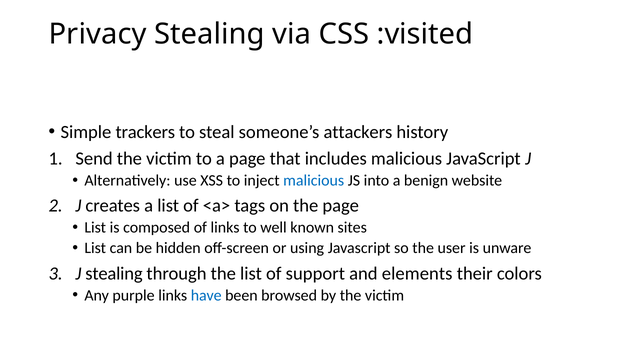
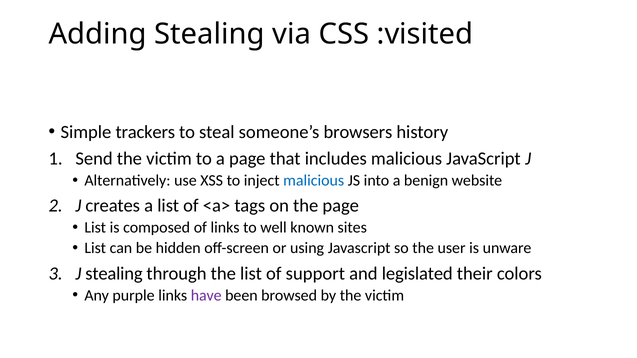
Privacy: Privacy -> Adding
attackers: attackers -> browsers
elements: elements -> legislated
have colour: blue -> purple
